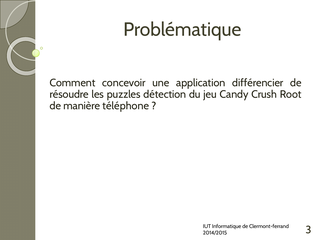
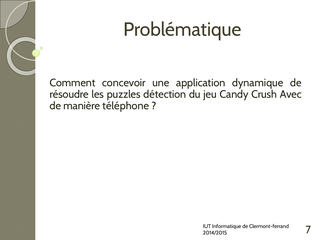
différencier: différencier -> dynamique
Root: Root -> Avec
3: 3 -> 7
